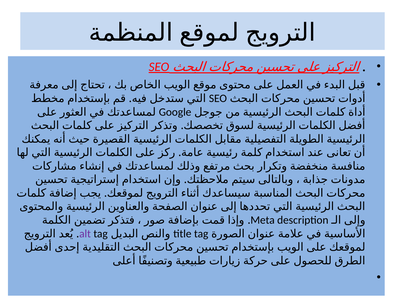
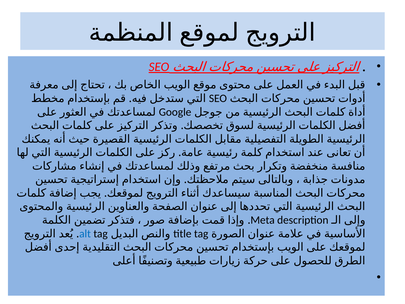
alt colour: purple -> blue
